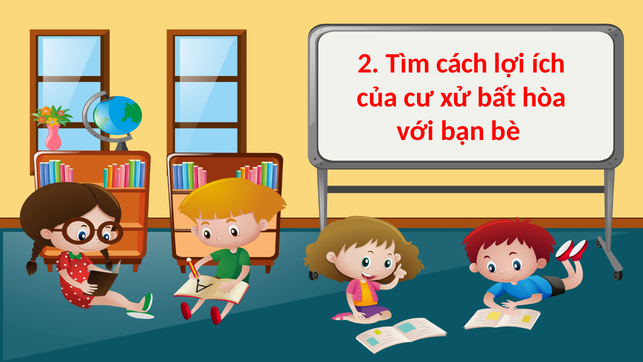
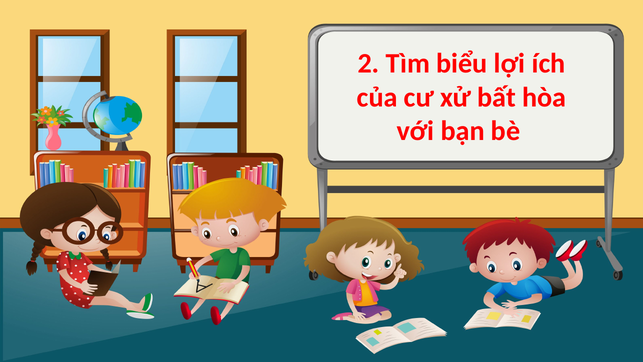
cách: cách -> biểu
